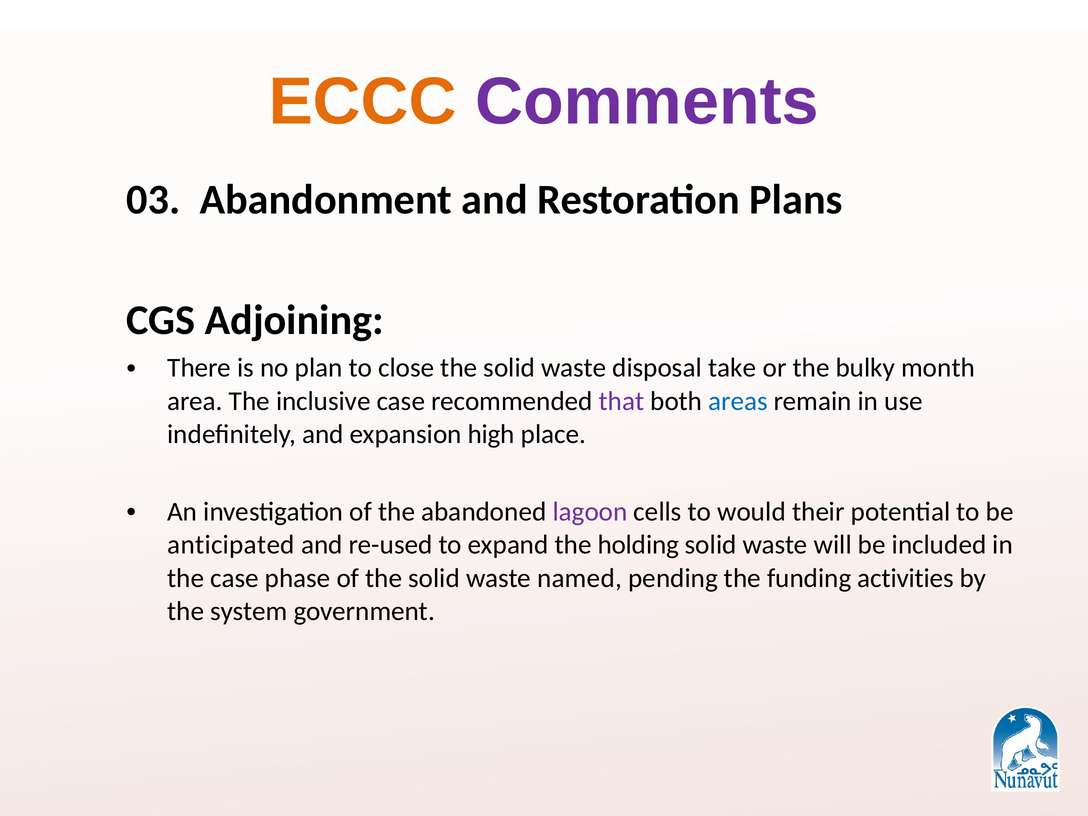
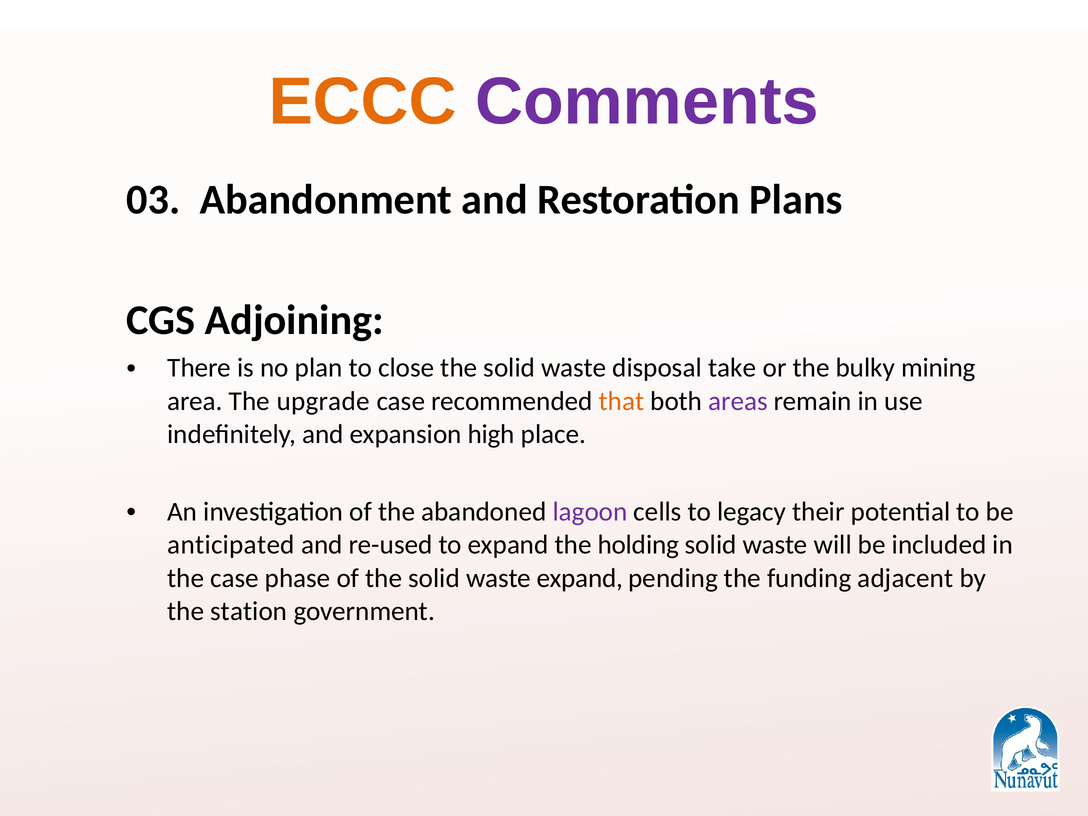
month: month -> mining
inclusive: inclusive -> upgrade
that colour: purple -> orange
areas colour: blue -> purple
would: would -> legacy
waste named: named -> expand
activities: activities -> adjacent
system: system -> station
